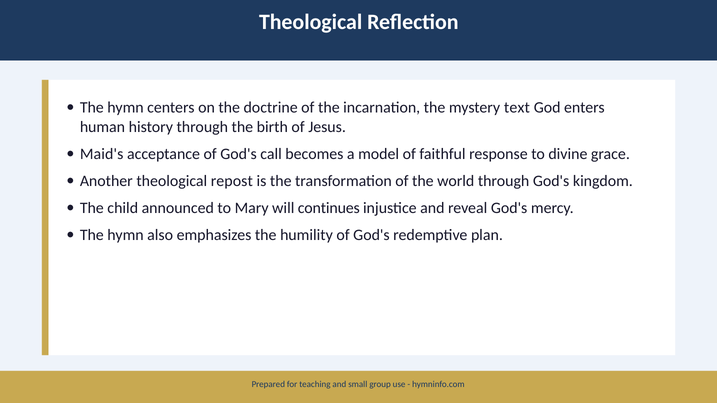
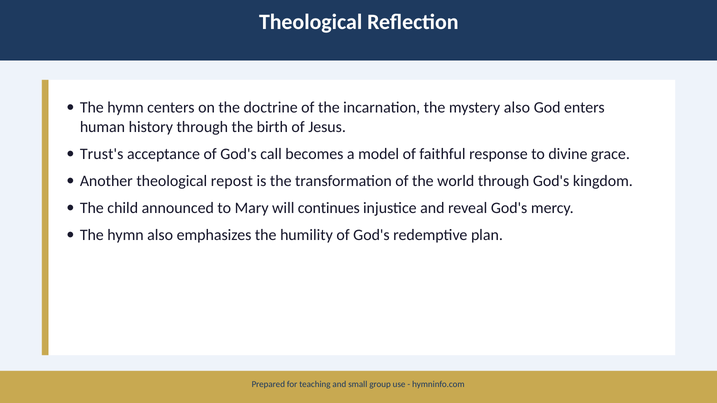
mystery text: text -> also
Maid's: Maid's -> Trust's
